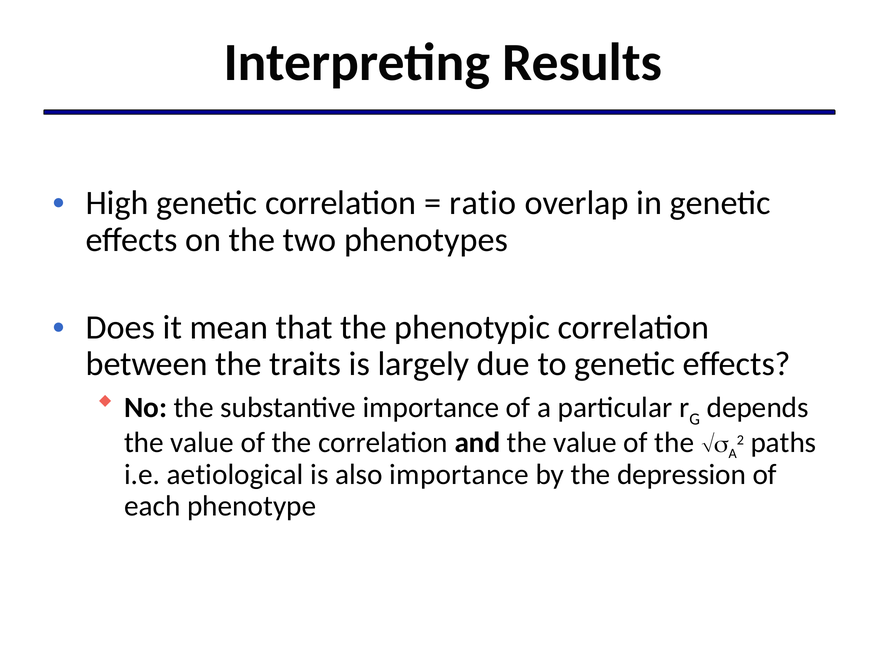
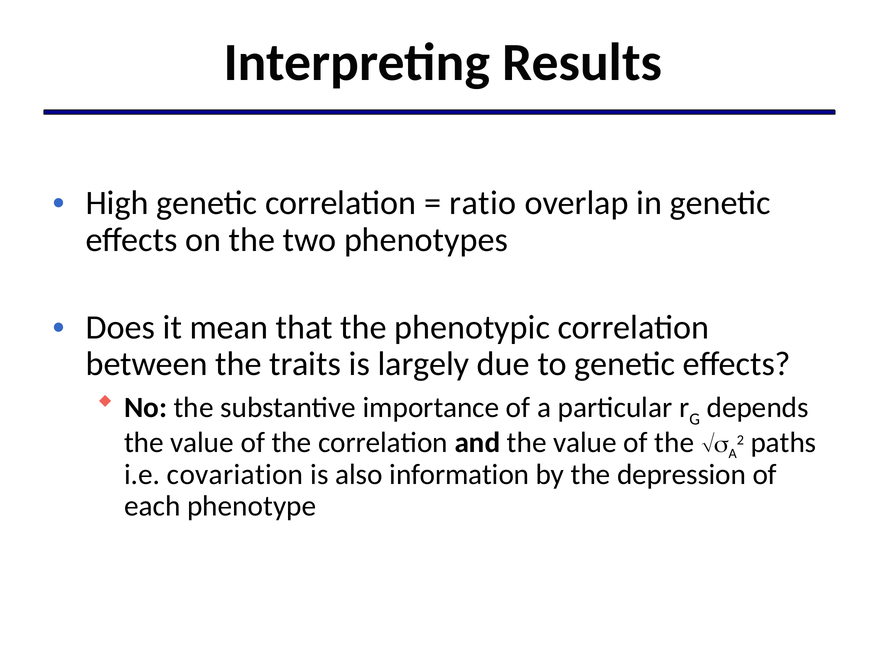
aetiological: aetiological -> covariation
also importance: importance -> information
